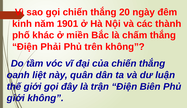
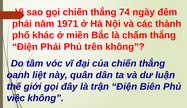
20: 20 -> 74
kinh at (22, 24): kinh -> phải
1901: 1901 -> 1971
giới at (16, 98): giới -> việc
